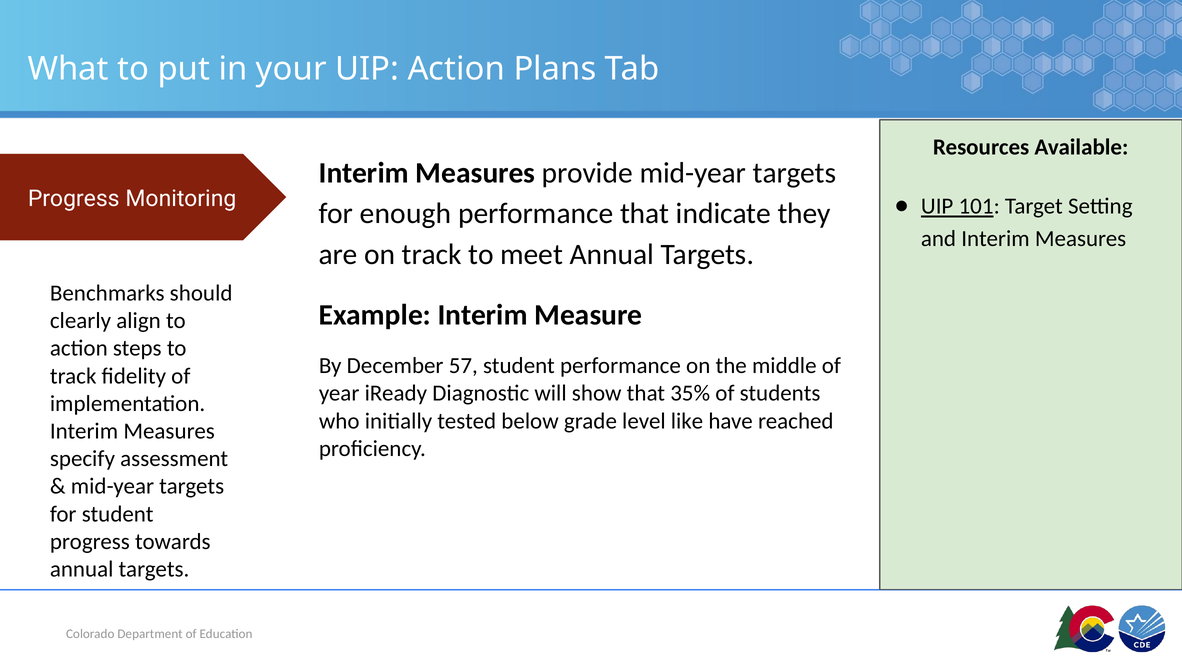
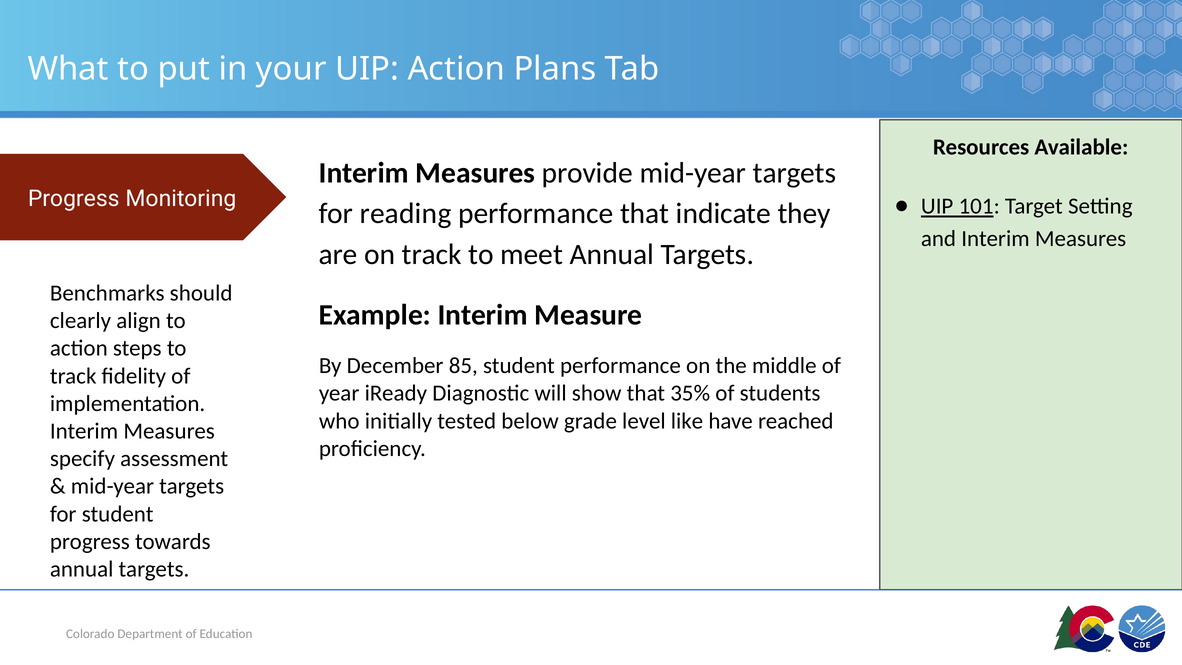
enough: enough -> reading
57: 57 -> 85
